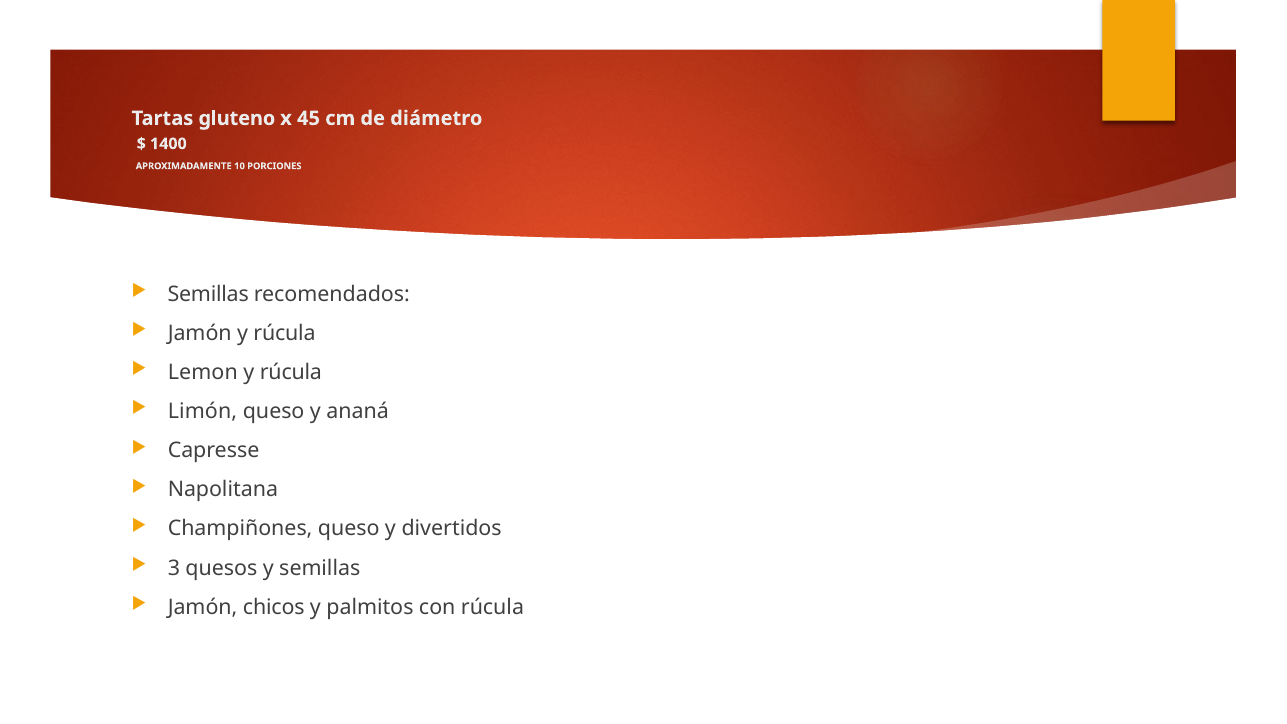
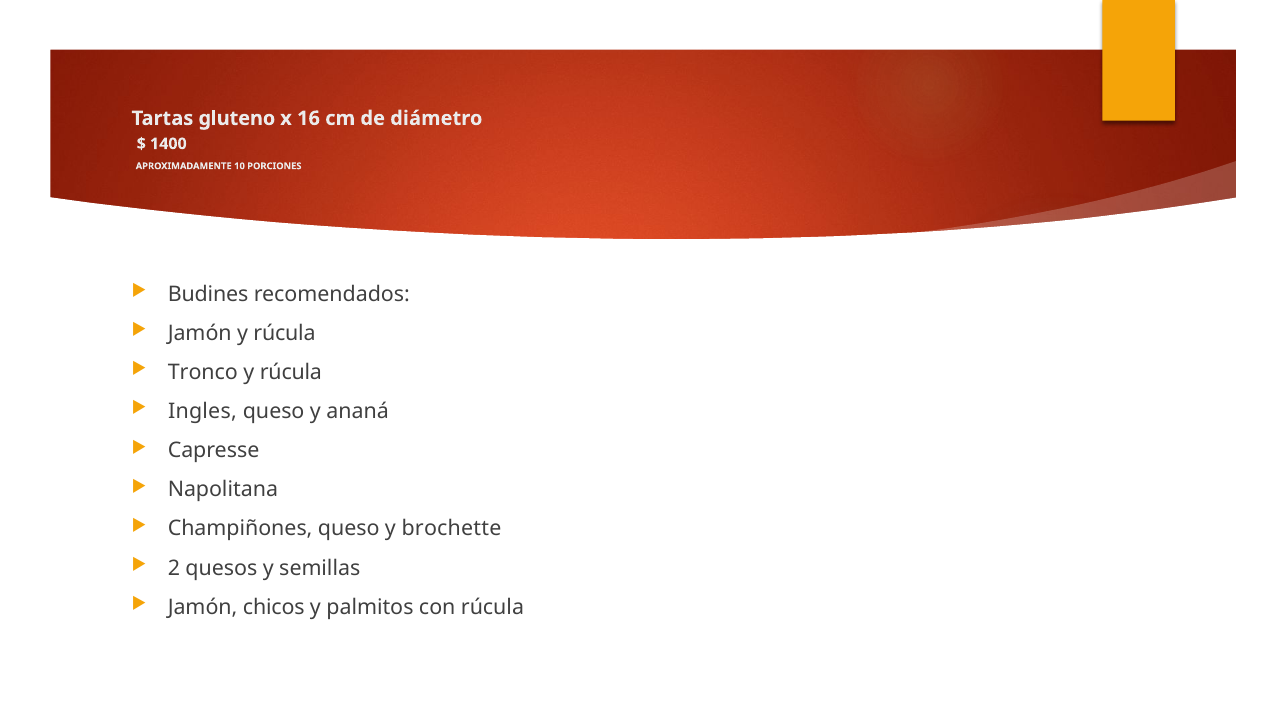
45: 45 -> 16
Semillas at (208, 294): Semillas -> Budines
Lemon: Lemon -> Tronco
Limón: Limón -> Ingles
divertidos: divertidos -> brochette
3: 3 -> 2
